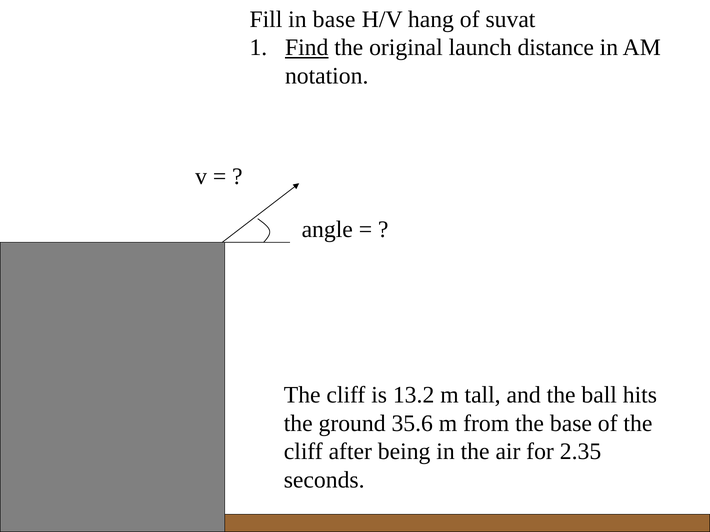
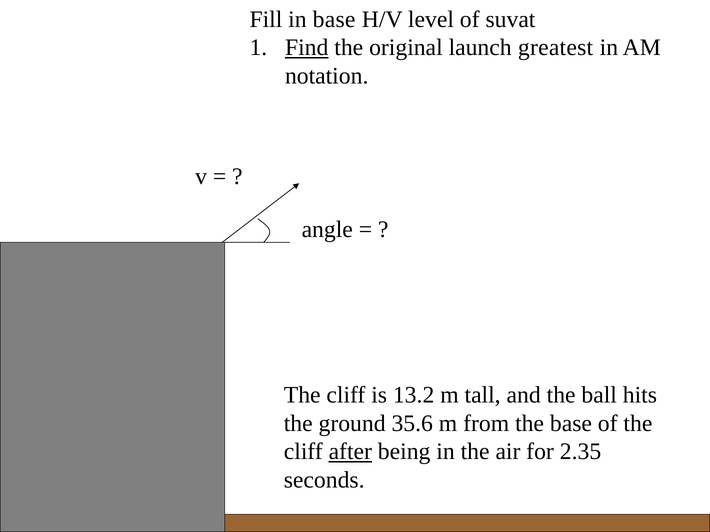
hang: hang -> level
distance: distance -> greatest
after underline: none -> present
